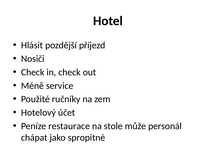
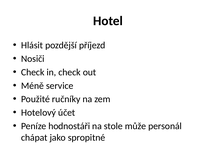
restaurace: restaurace -> hodnostáři
